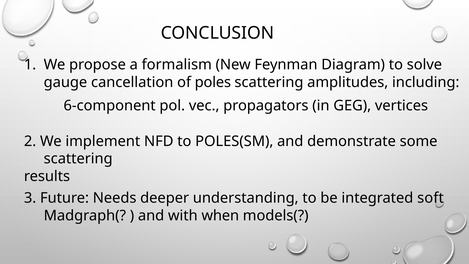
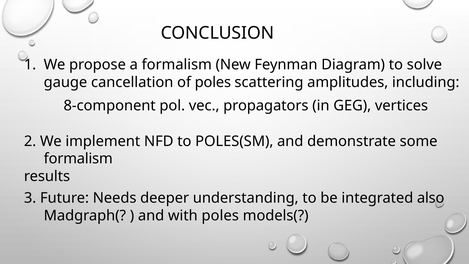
6-component: 6-component -> 8-component
scattering at (78, 159): scattering -> formalism
soft: soft -> also
with when: when -> poles
